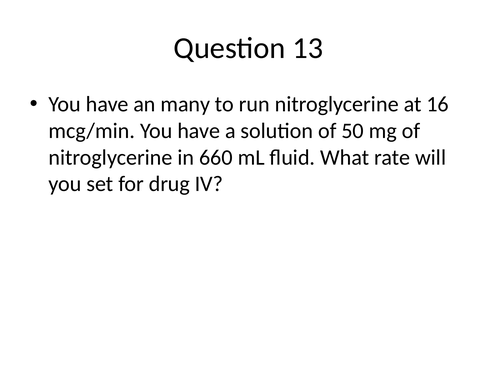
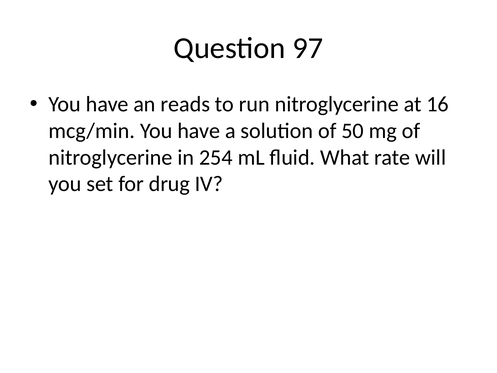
13: 13 -> 97
many: many -> reads
660: 660 -> 254
